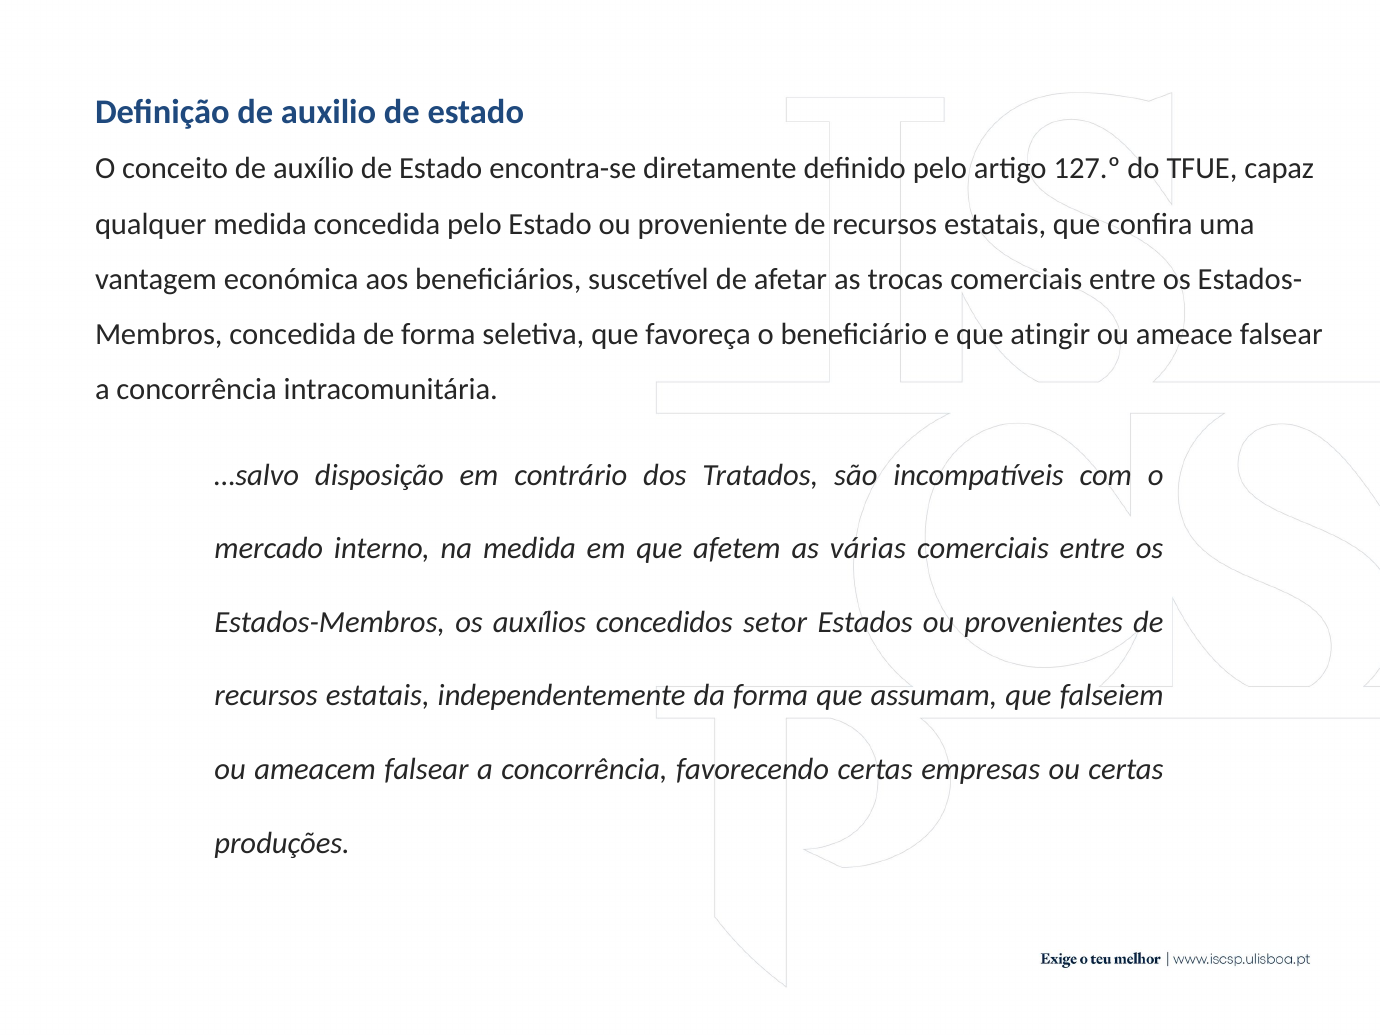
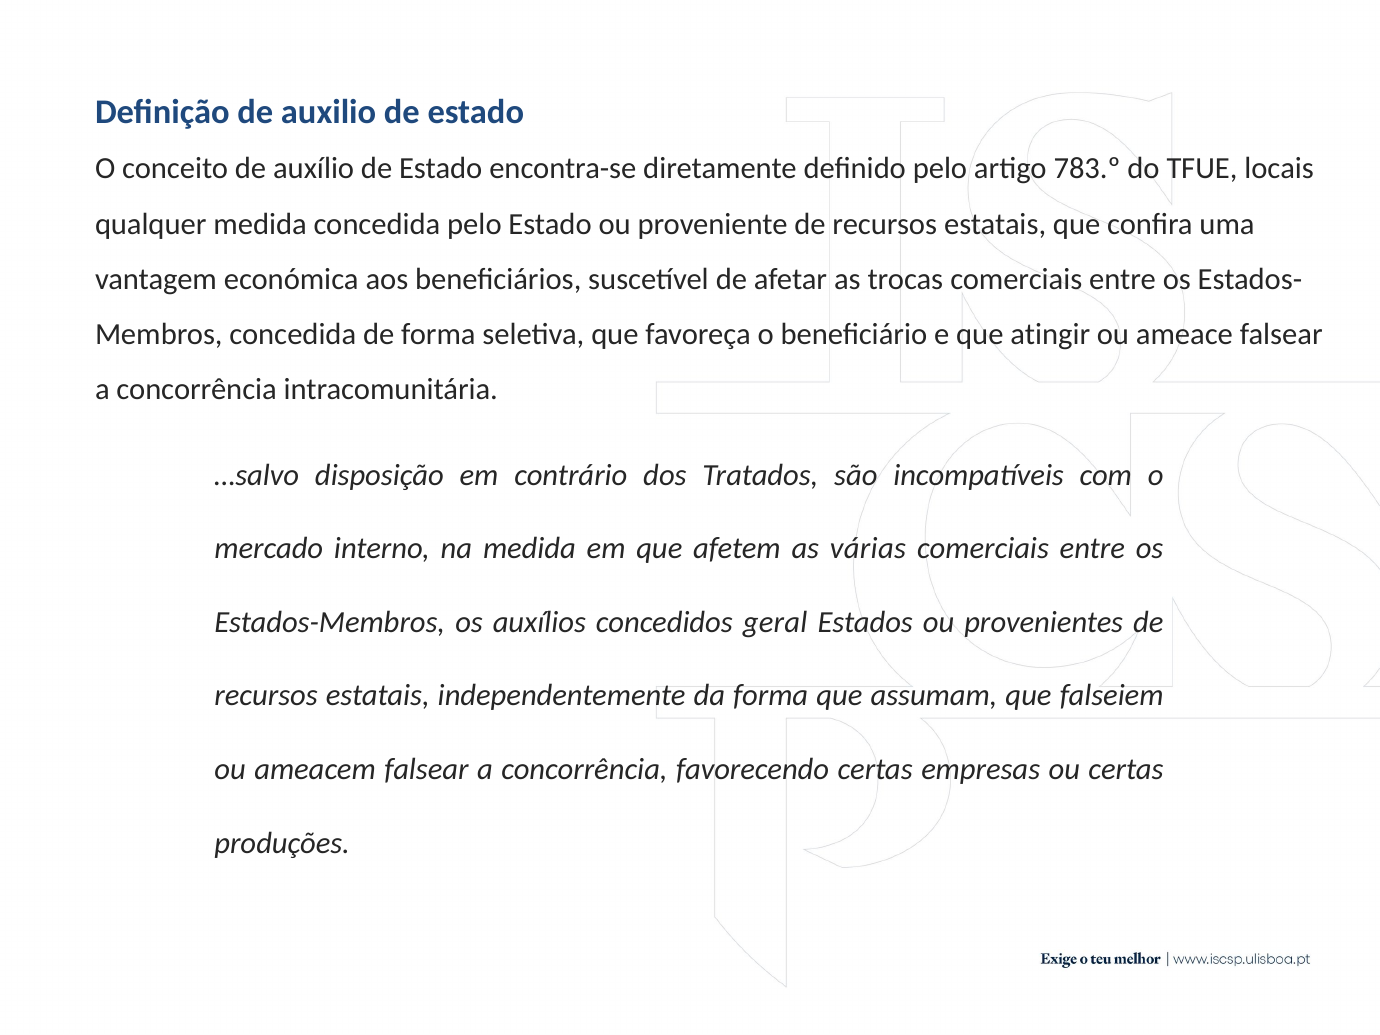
127.º: 127.º -> 783.º
capaz: capaz -> locais
setor: setor -> geral
